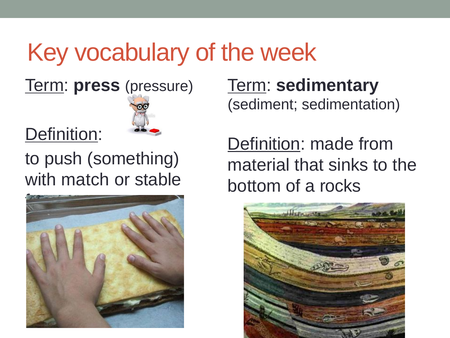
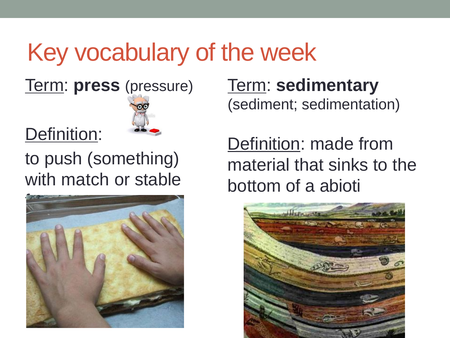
rocks: rocks -> abioti
